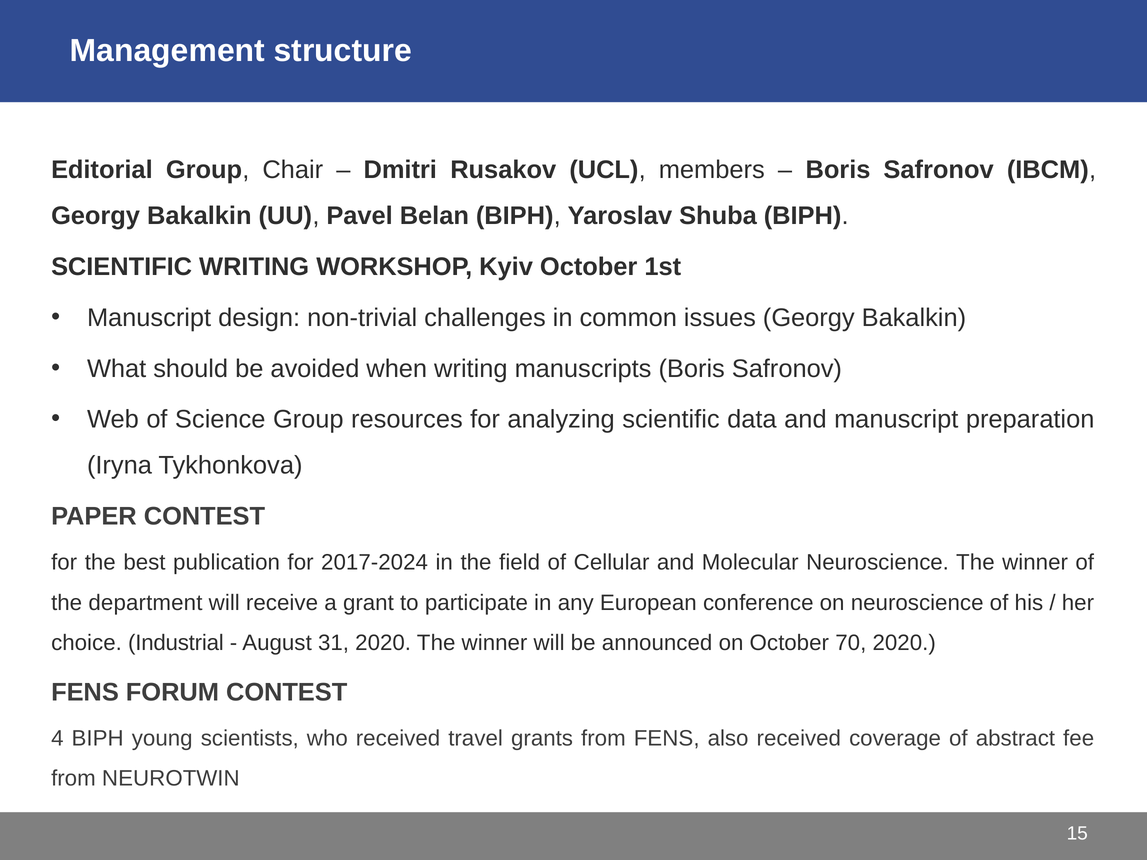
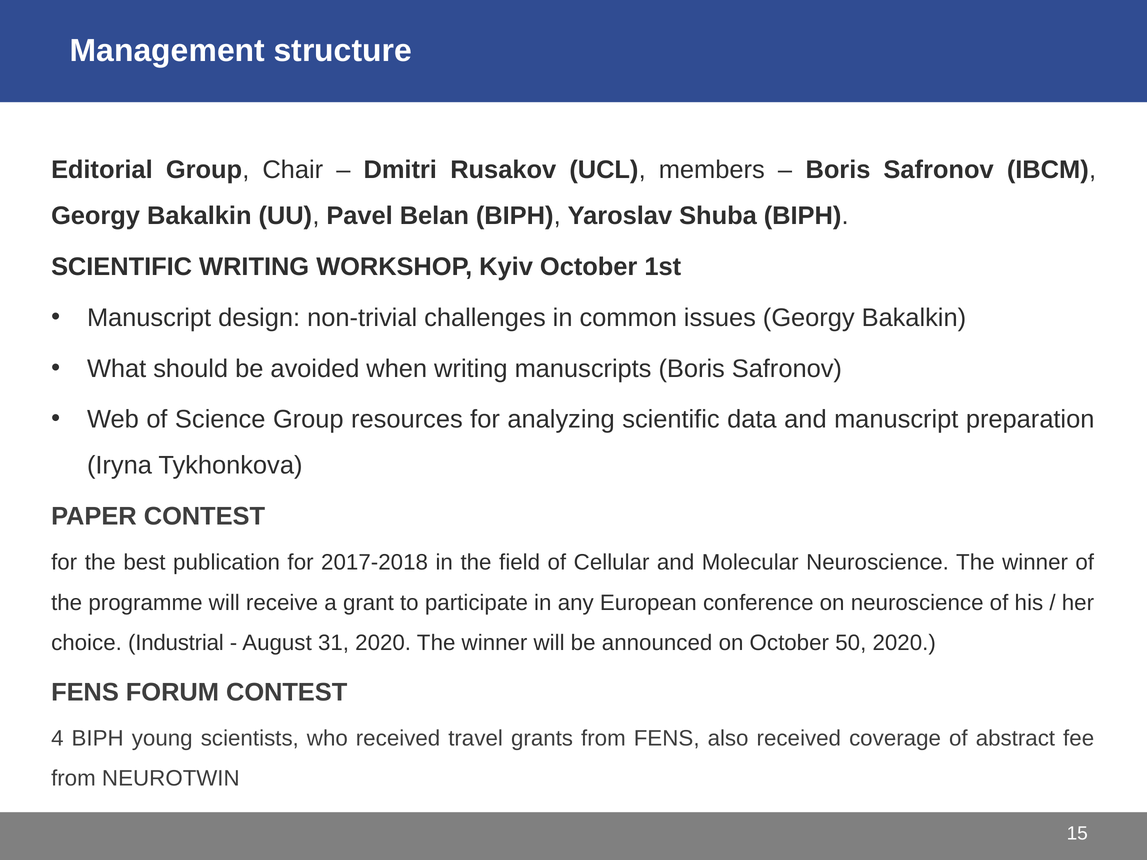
2017-2024: 2017-2024 -> 2017-2018
department: department -> programme
70: 70 -> 50
